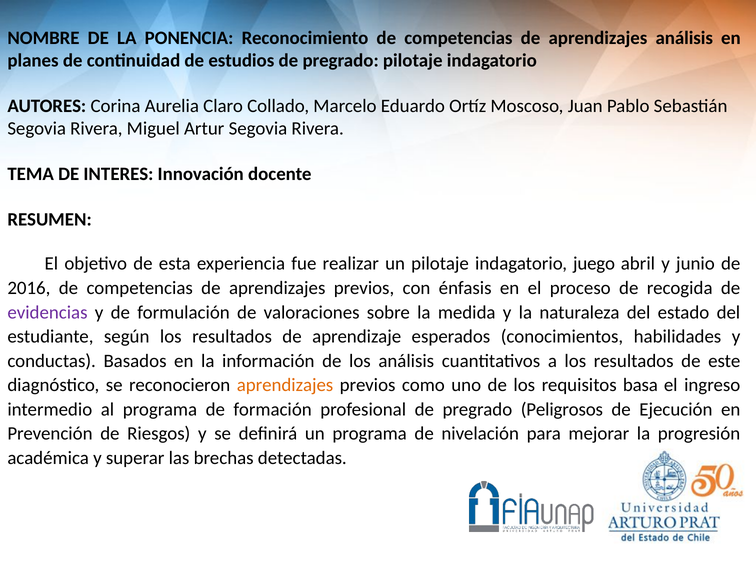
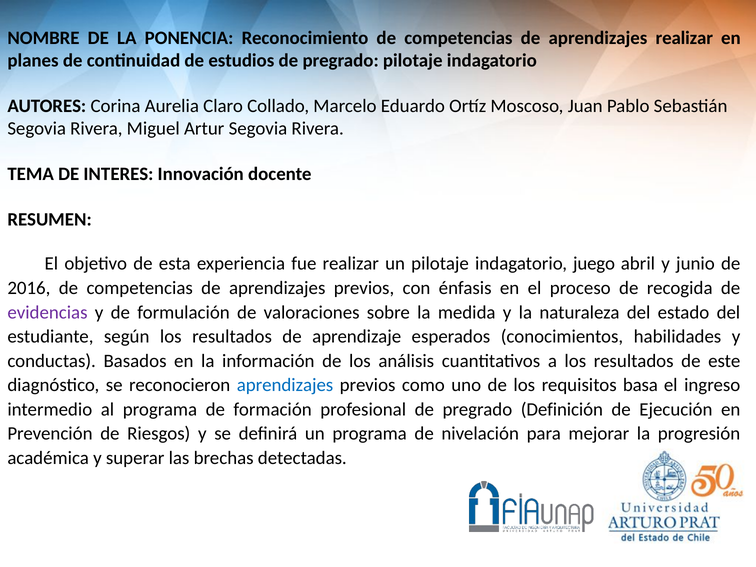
aprendizajes análisis: análisis -> realizar
aprendizajes at (285, 385) colour: orange -> blue
Peligrosos: Peligrosos -> Definición
